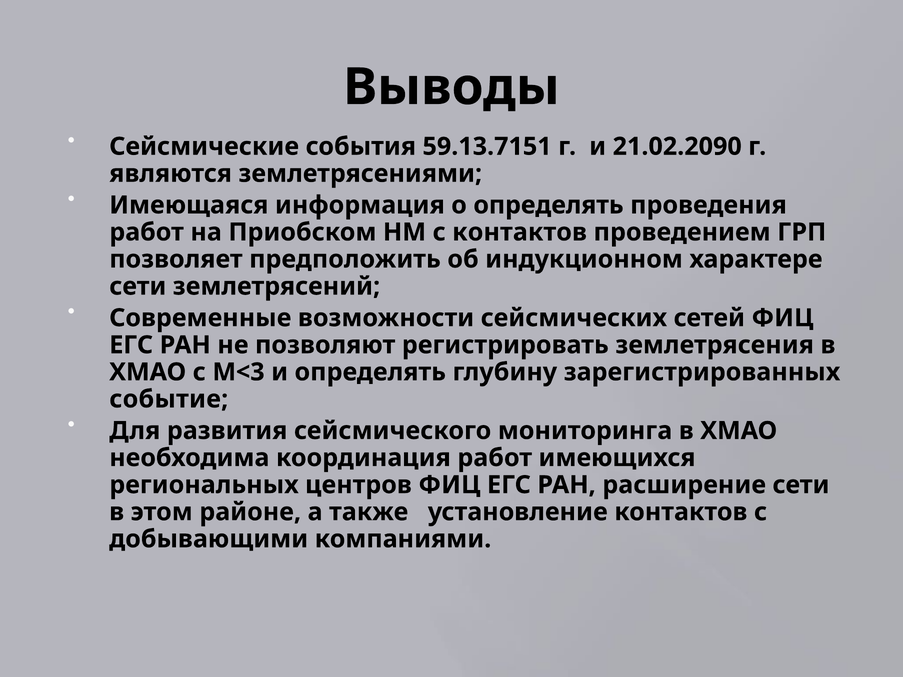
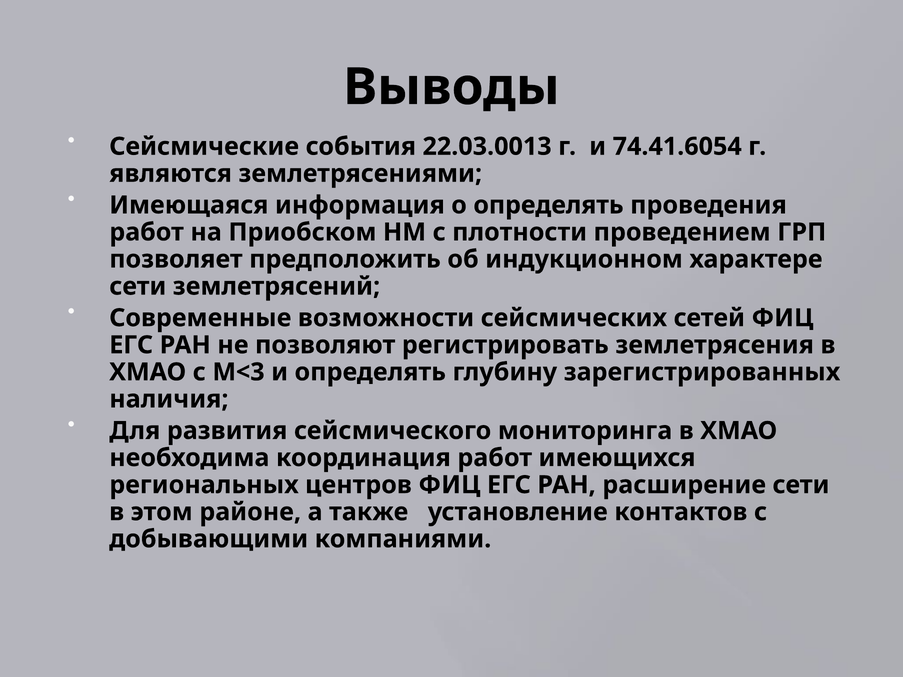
59.13.7151: 59.13.7151 -> 22.03.0013
21.02.2090: 21.02.2090 -> 74.41.6054
с контактов: контактов -> плотности
событие: событие -> наличия
